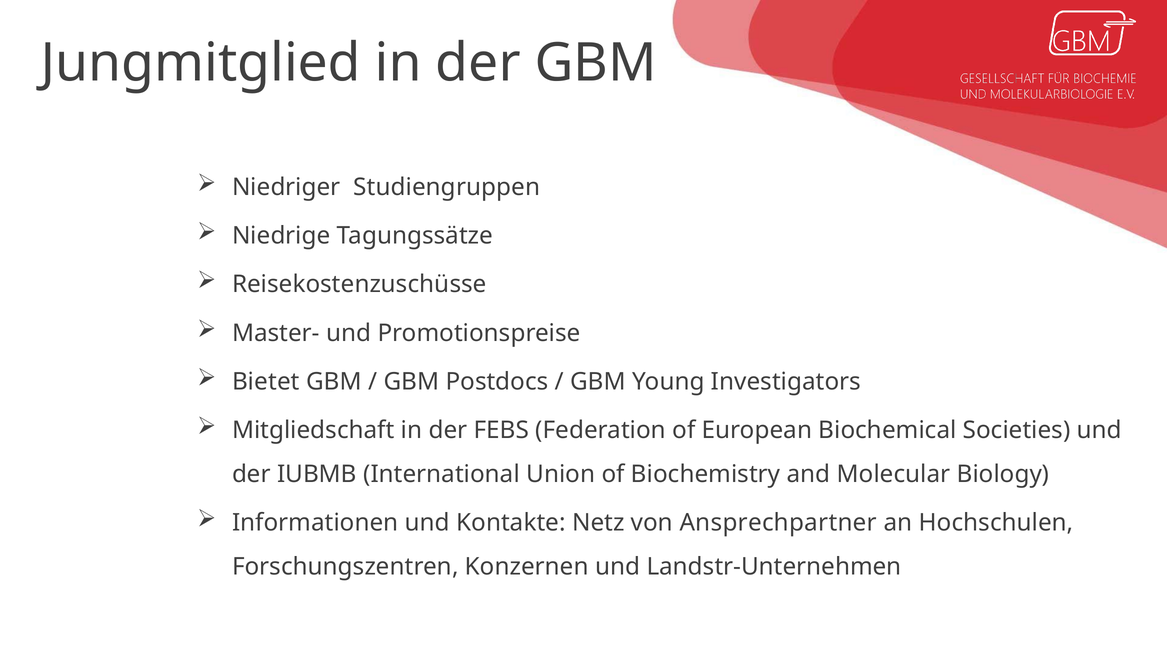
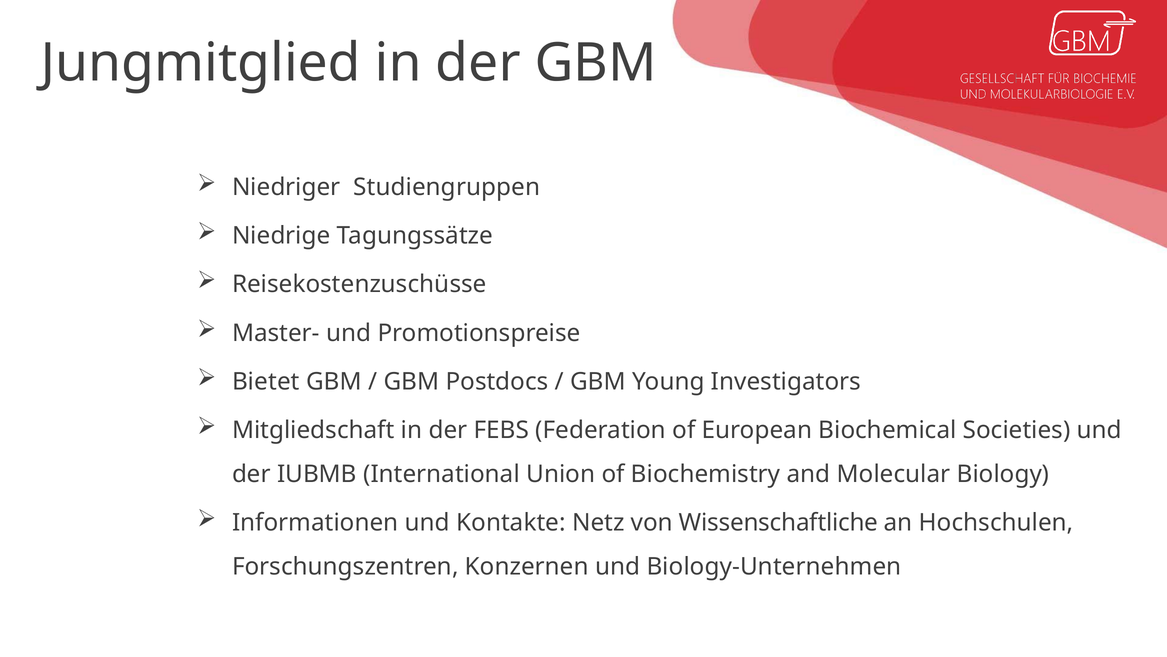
Ansprechpartner: Ansprechpartner -> Wissenschaftliche
Landstr-Unternehmen: Landstr-Unternehmen -> Biology-Unternehmen
